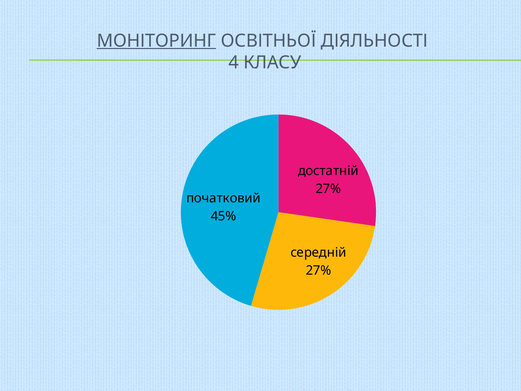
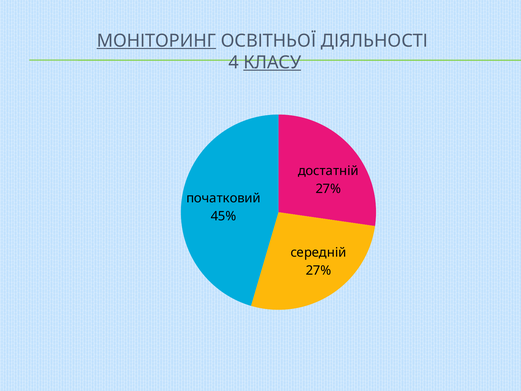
КЛАСУ underline: none -> present
